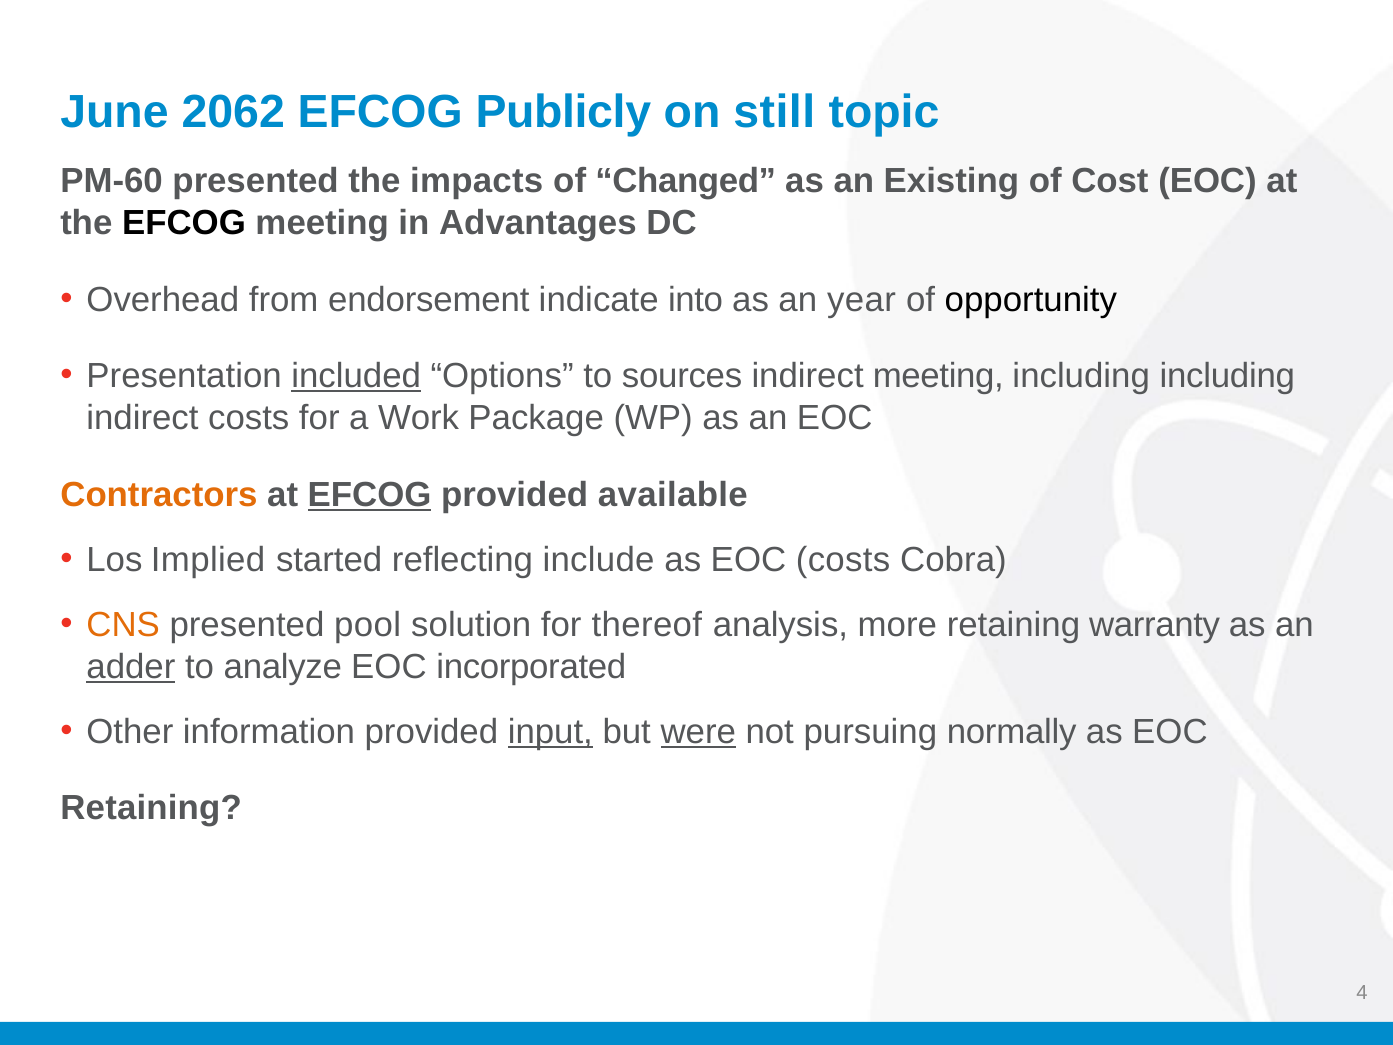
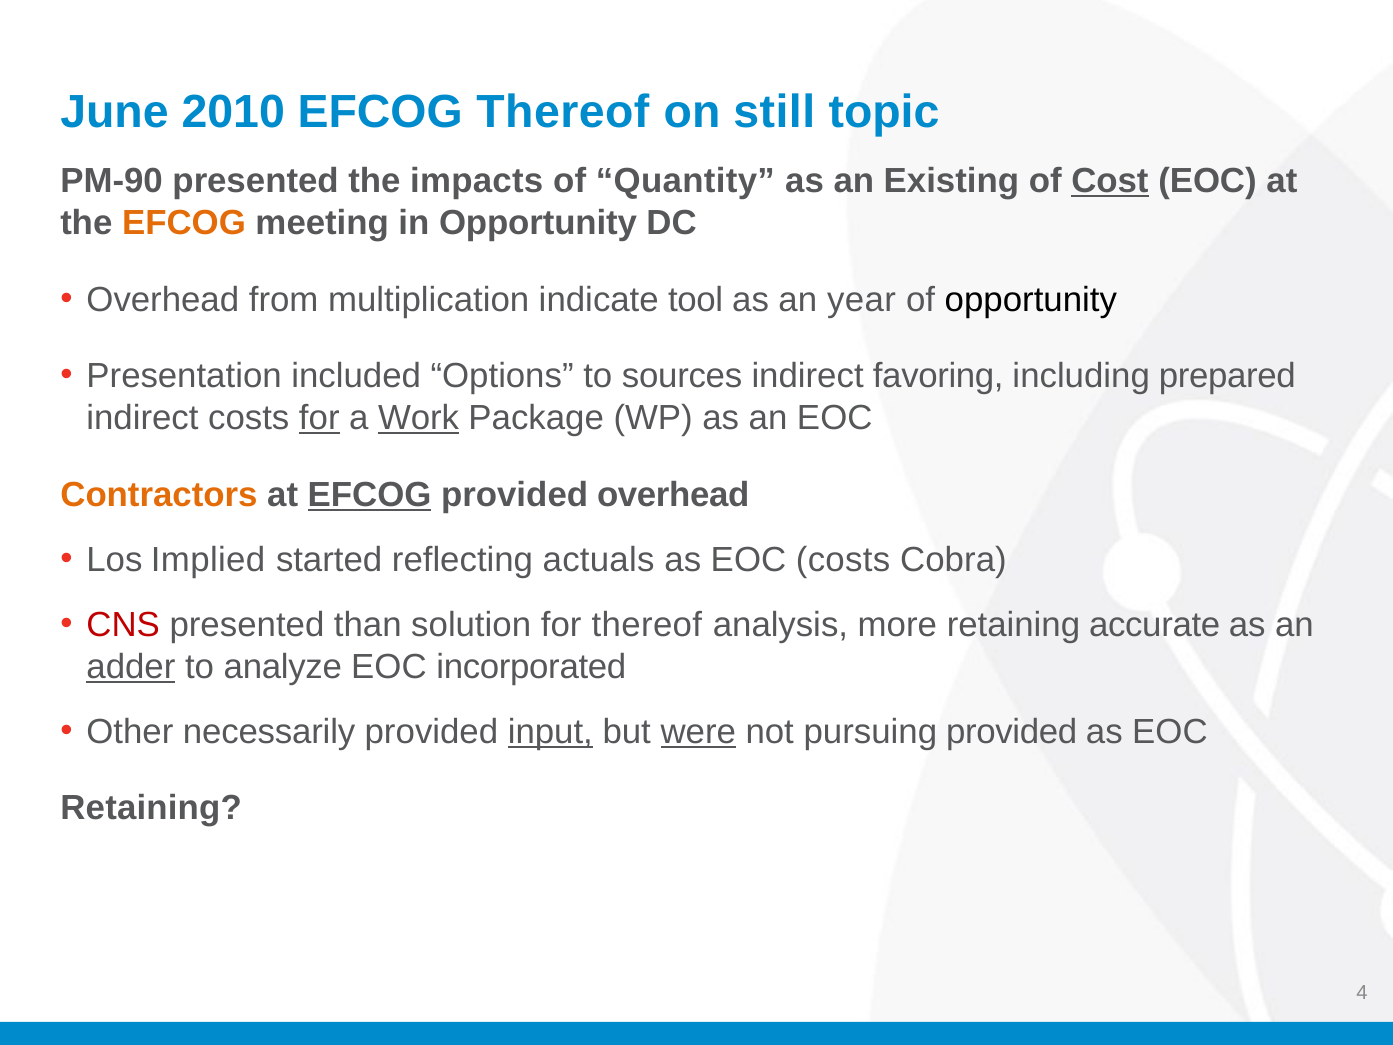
2062: 2062 -> 2010
EFCOG Publicly: Publicly -> Thereof
PM-60: PM-60 -> PM-90
Changed: Changed -> Quantity
Cost underline: none -> present
EFCOG at (184, 223) colour: black -> orange
in Advantages: Advantages -> Opportunity
endorsement: endorsement -> multiplication
into: into -> tool
included underline: present -> none
indirect meeting: meeting -> favoring
including including: including -> prepared
for at (319, 418) underline: none -> present
Work underline: none -> present
provided available: available -> overhead
include: include -> actuals
CNS colour: orange -> red
pool: pool -> than
warranty: warranty -> accurate
information: information -> necessarily
pursuing normally: normally -> provided
